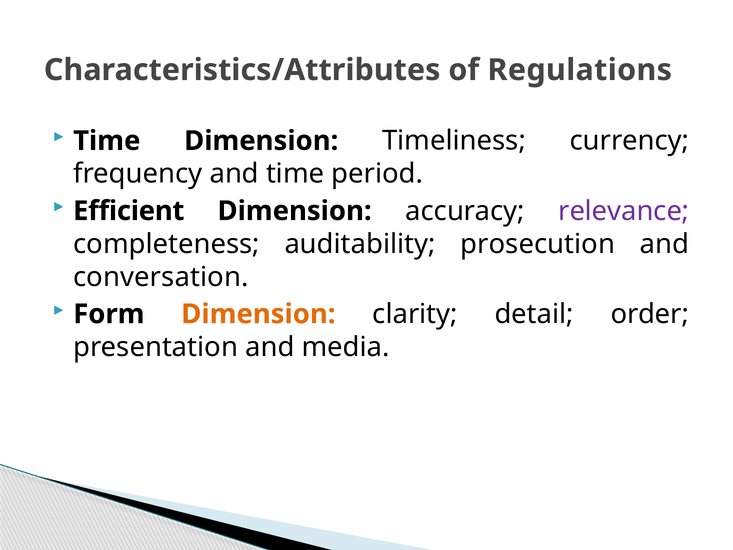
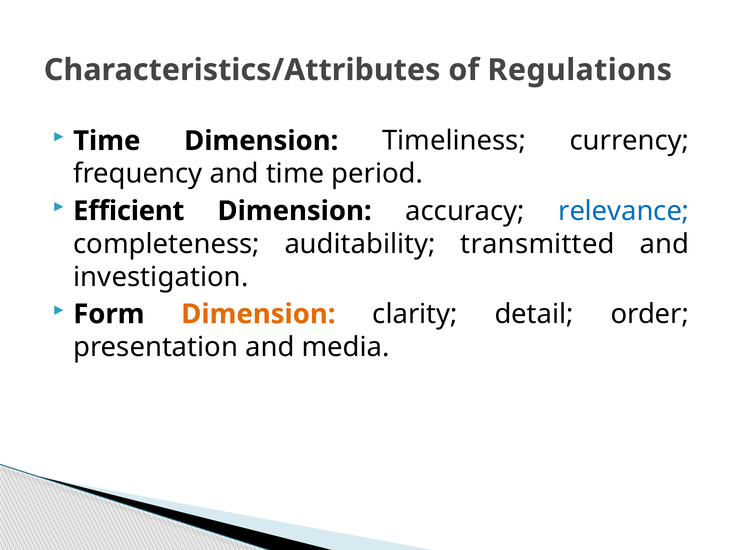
relevance colour: purple -> blue
prosecution: prosecution -> transmitted
conversation: conversation -> investigation
